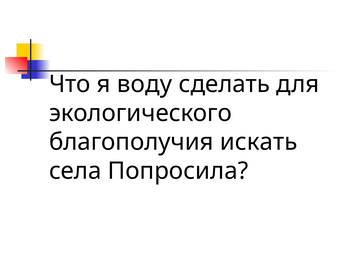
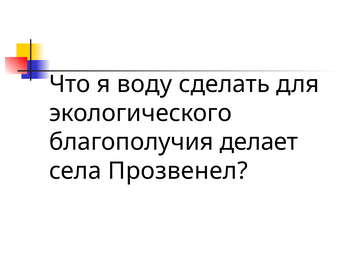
искать: искать -> делает
Попросила: Попросила -> Прозвенел
